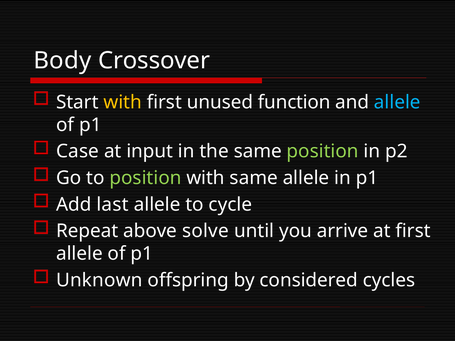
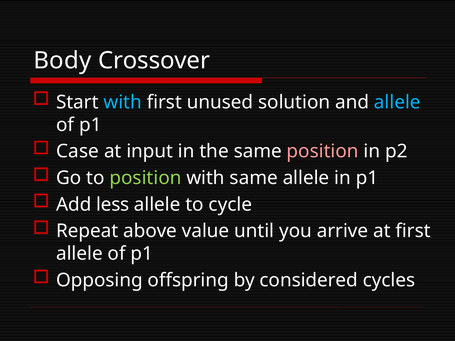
with at (123, 102) colour: yellow -> light blue
function: function -> solution
position at (323, 151) colour: light green -> pink
last: last -> less
solve: solve -> value
Unknown: Unknown -> Opposing
